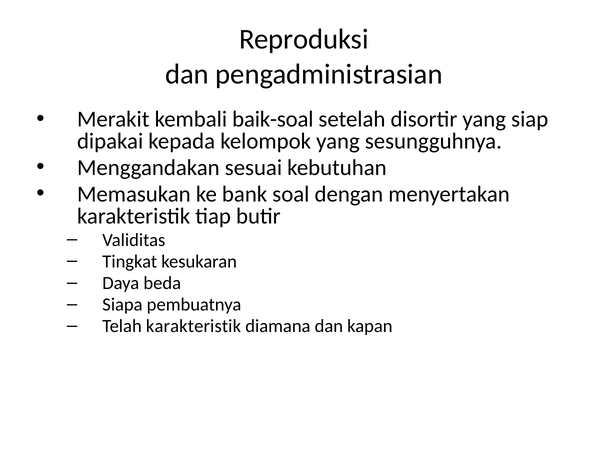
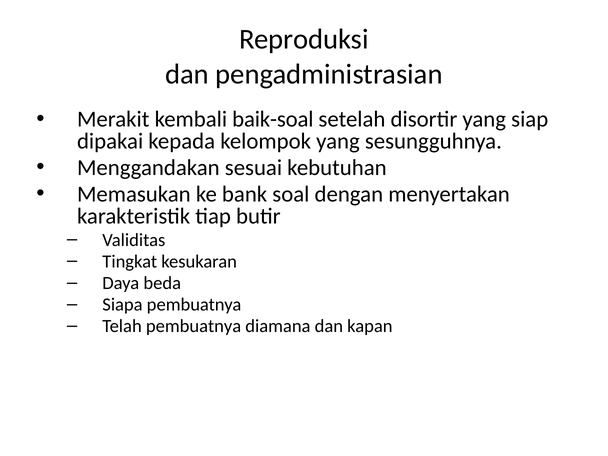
Telah karakteristik: karakteristik -> pembuatnya
